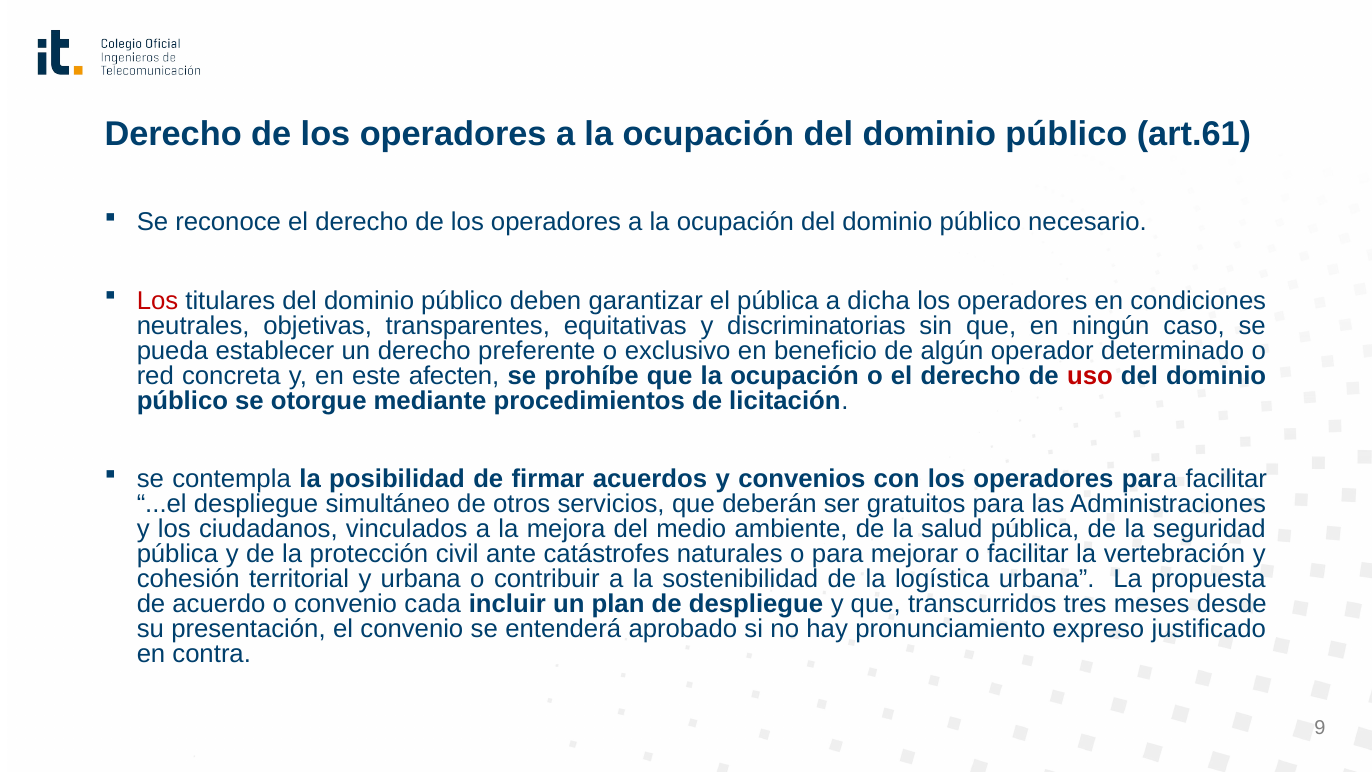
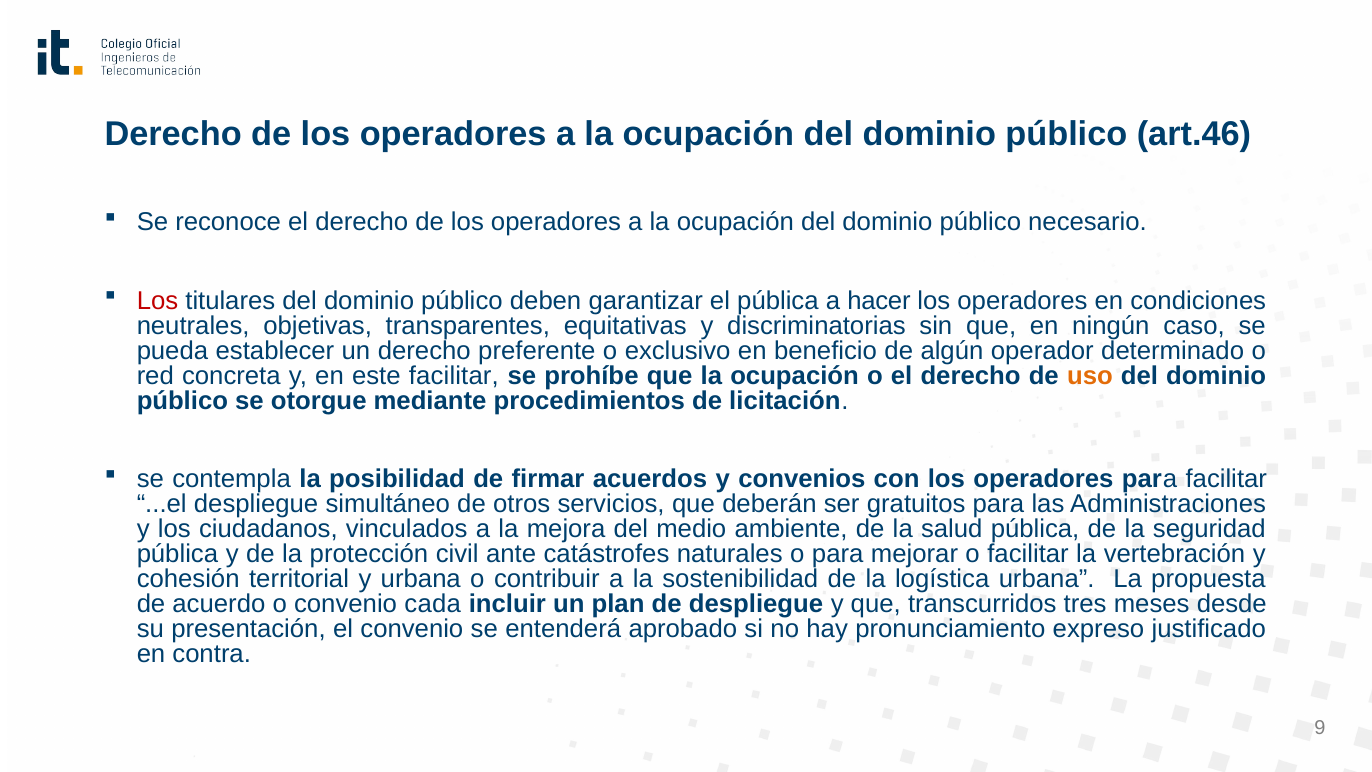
art.61: art.61 -> art.46
dicha: dicha -> hacer
este afecten: afecten -> facilitar
uso colour: red -> orange
